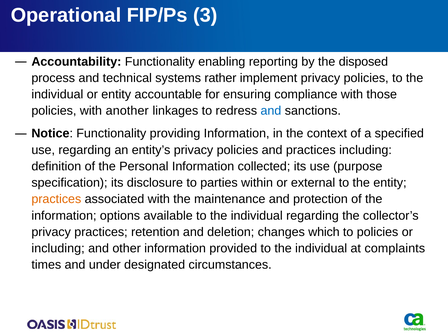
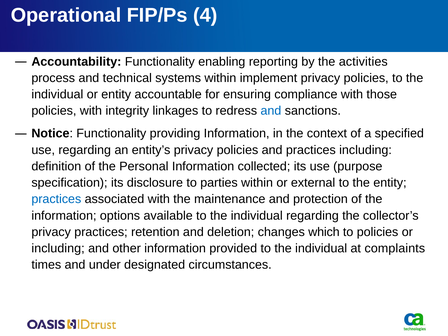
3: 3 -> 4
disposed: disposed -> activities
systems rather: rather -> within
another: another -> integrity
practices at (56, 199) colour: orange -> blue
